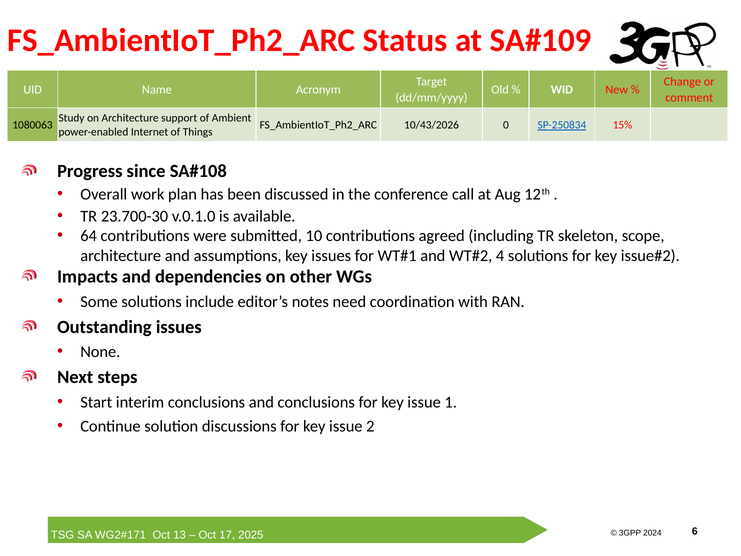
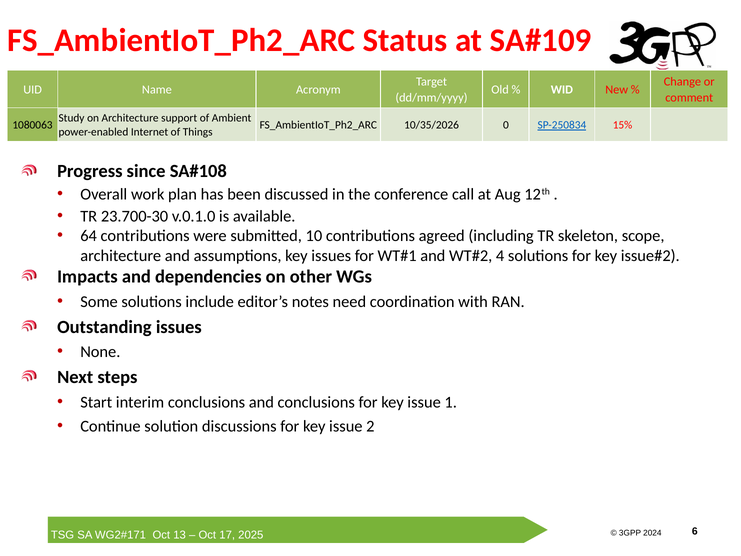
10/43/2026: 10/43/2026 -> 10/35/2026
